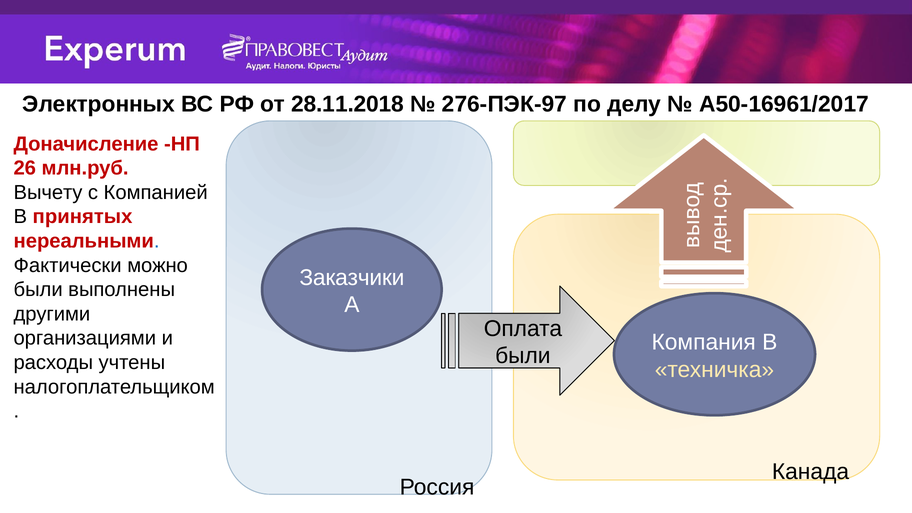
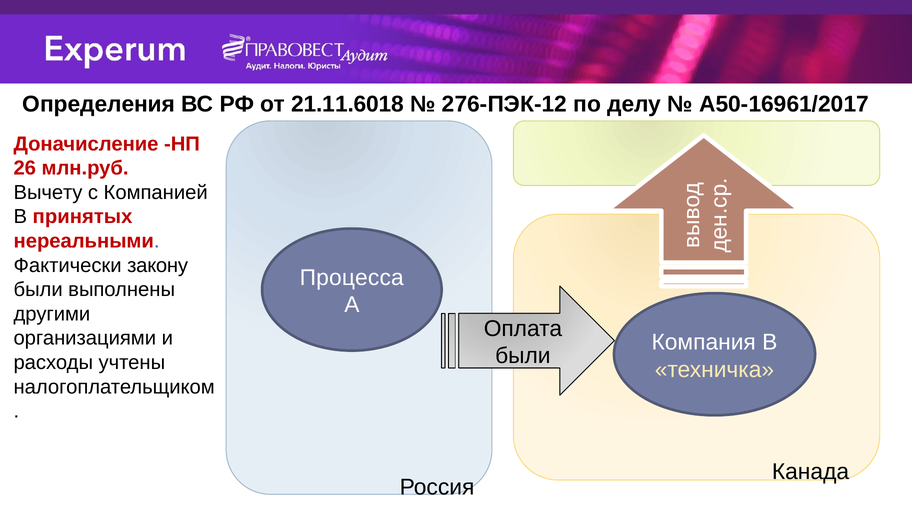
Электронных: Электронных -> Определения
28.11.2018: 28.11.2018 -> 21.11.6018
276-ПЭК-97: 276-ПЭК-97 -> 276-ПЭК-12
можно: можно -> закону
Заказчики: Заказчики -> Процесса
